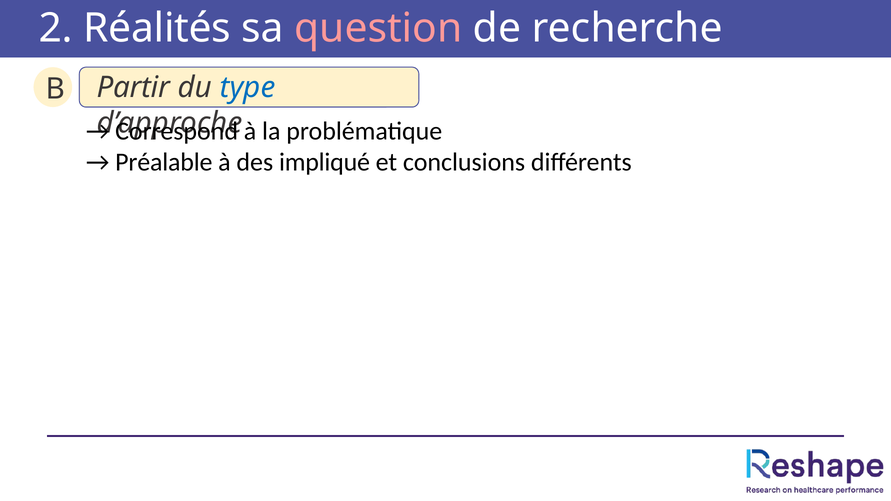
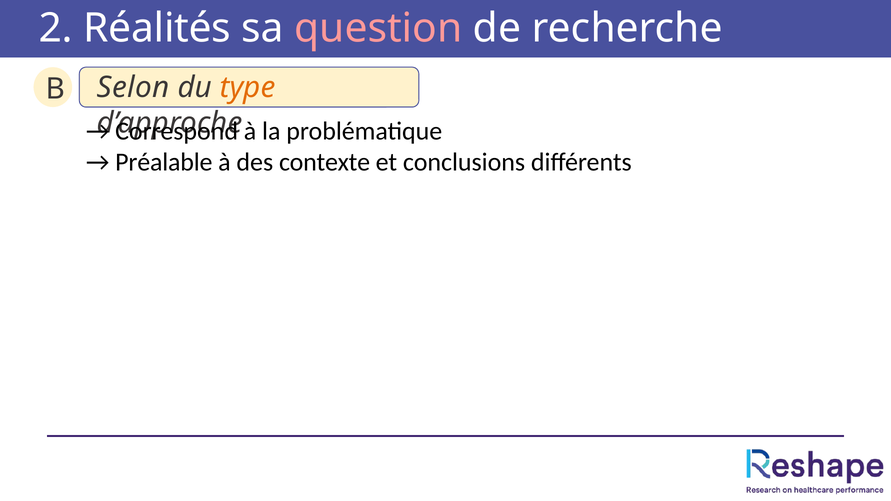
Partir: Partir -> Selon
type colour: blue -> orange
impliqué: impliqué -> contexte
